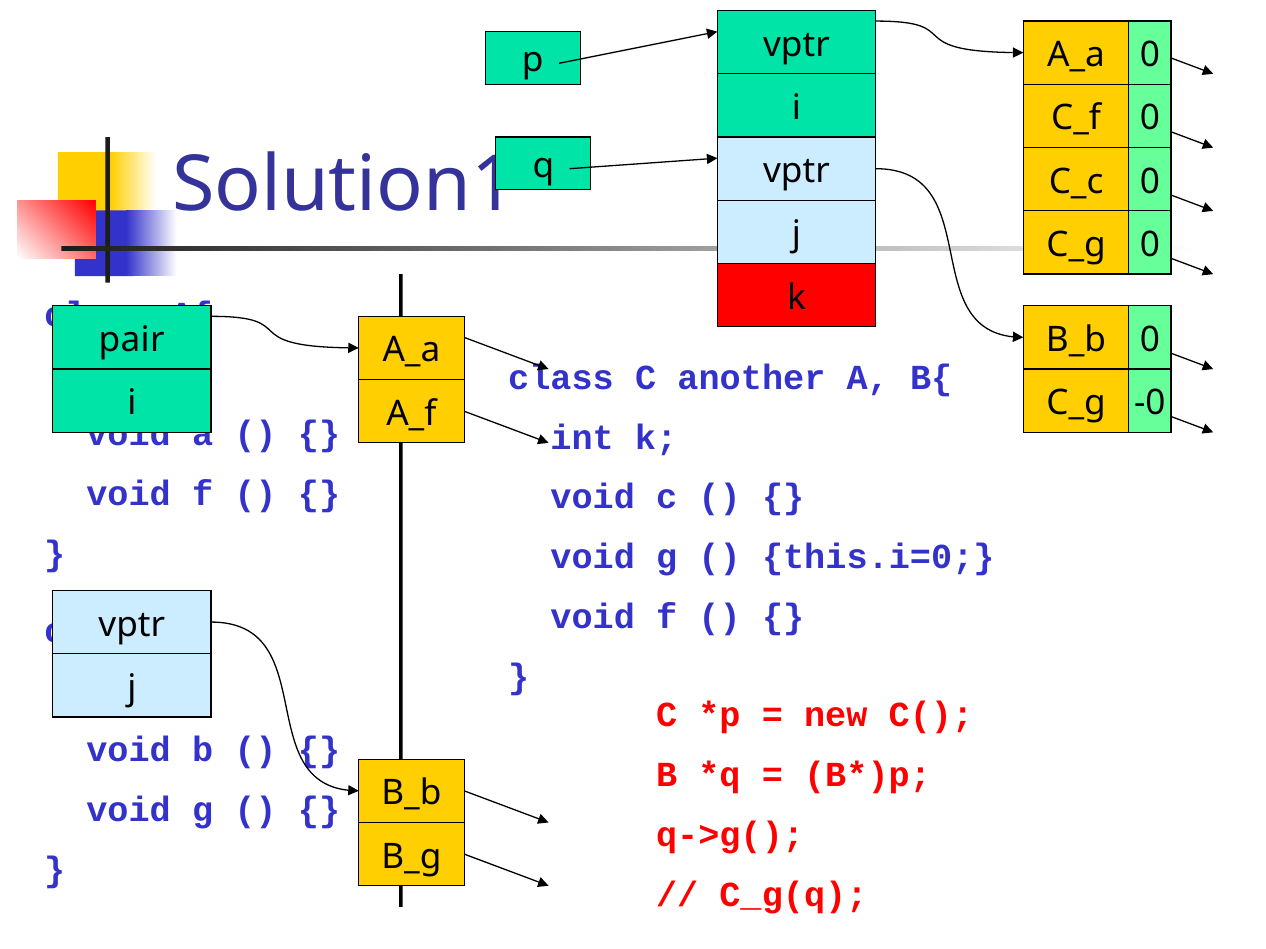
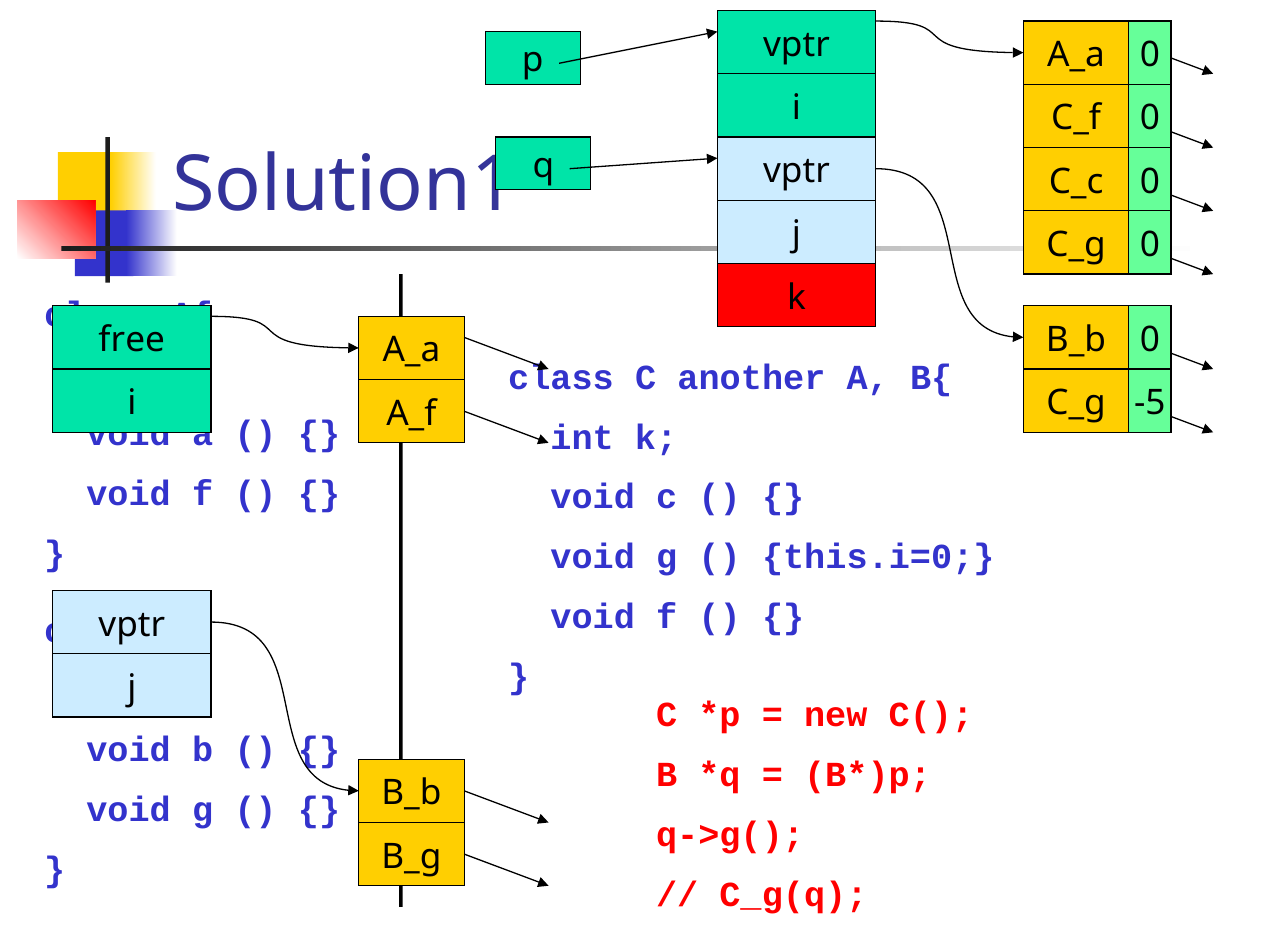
pair: pair -> free
-0: -0 -> -5
